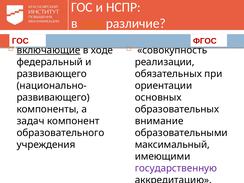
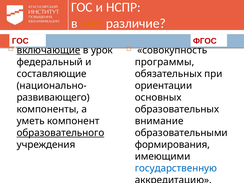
ходе: ходе -> урок
реализации: реализации -> программы
развивающего at (52, 74): развивающего -> составляющие
задач: задач -> уметь
образовательного underline: none -> present
максимальный: максимальный -> формирования
государственную colour: purple -> blue
